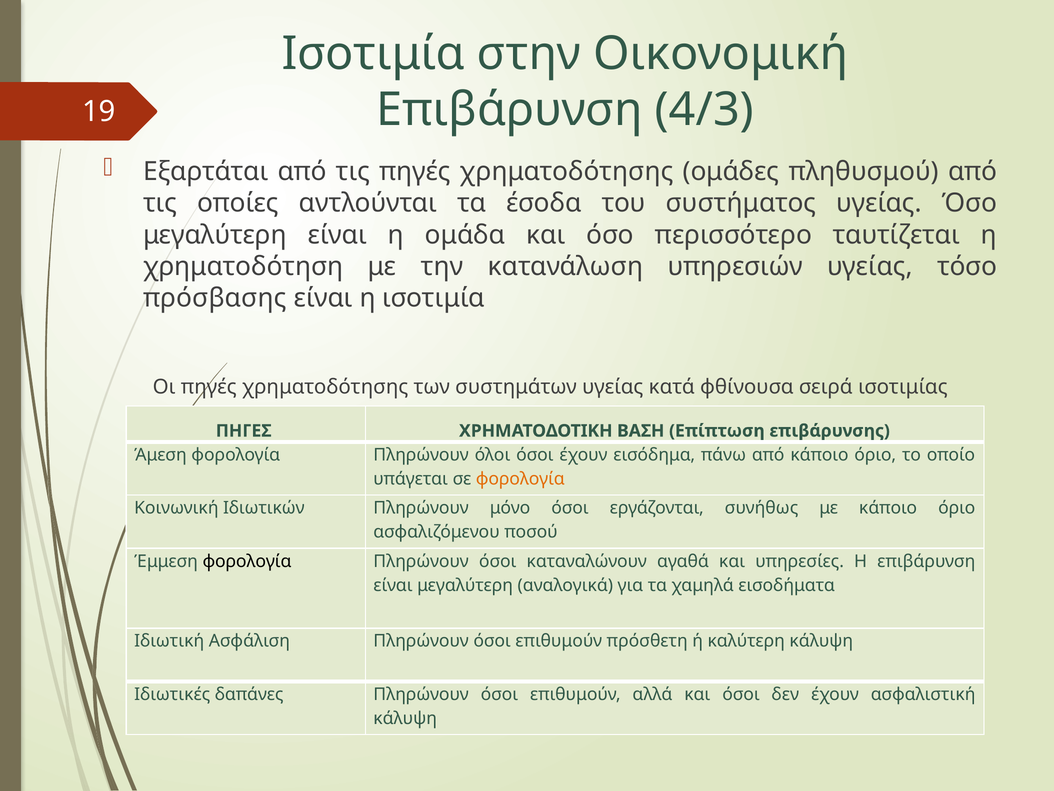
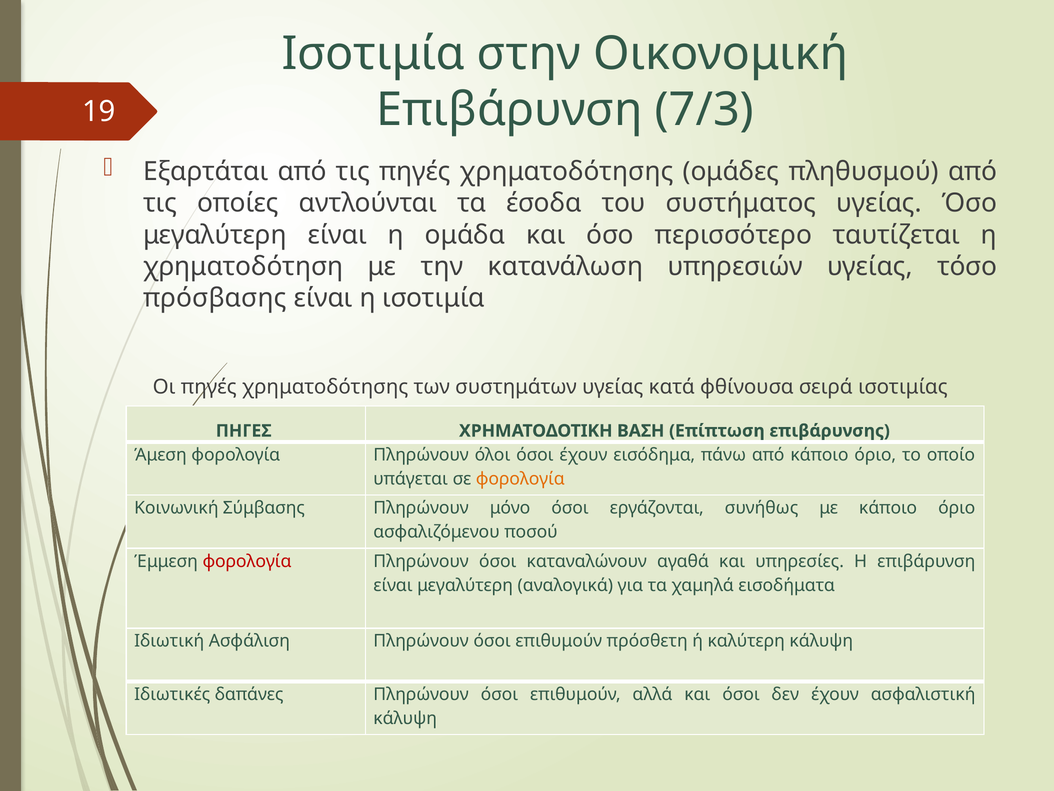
4/3: 4/3 -> 7/3
Ιδιωτικών: Ιδιωτικών -> Σύμβασης
φορολογία at (247, 561) colour: black -> red
